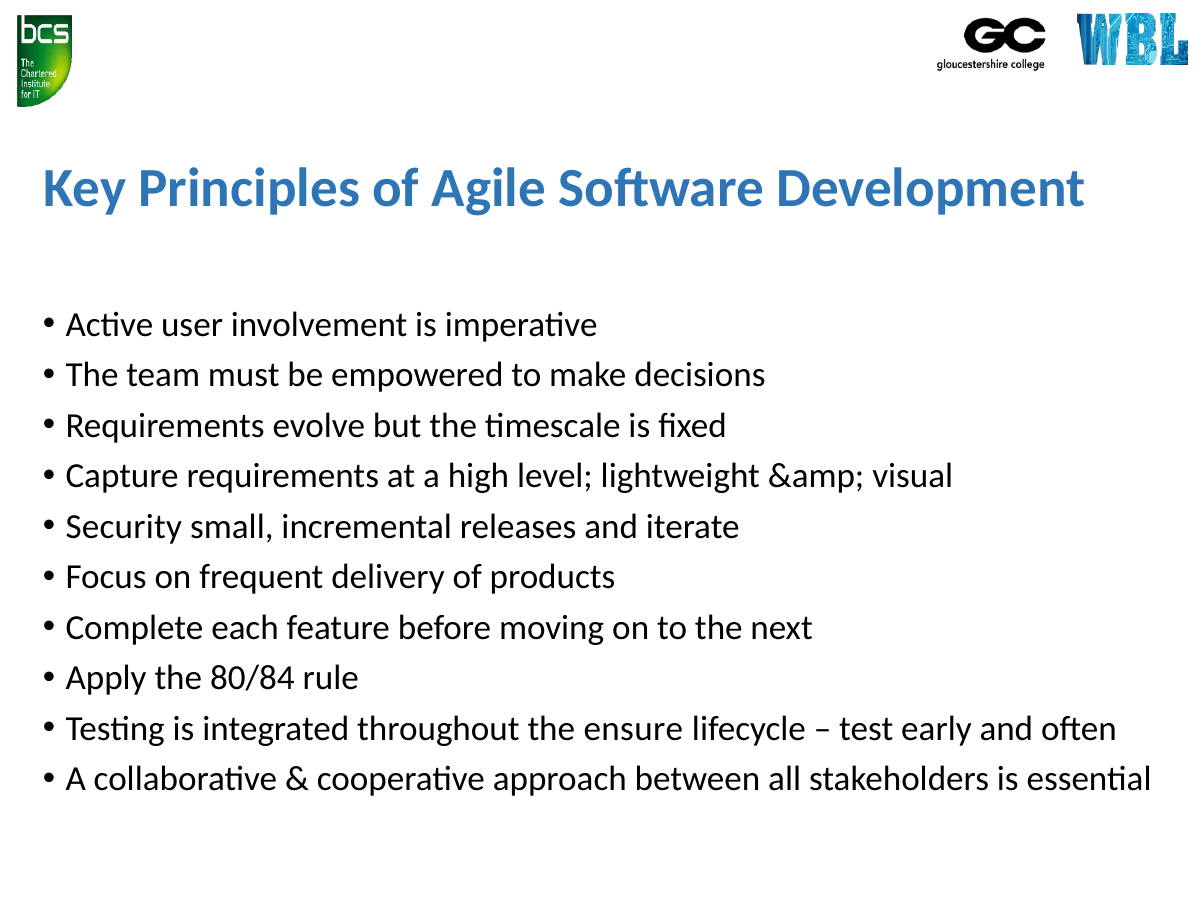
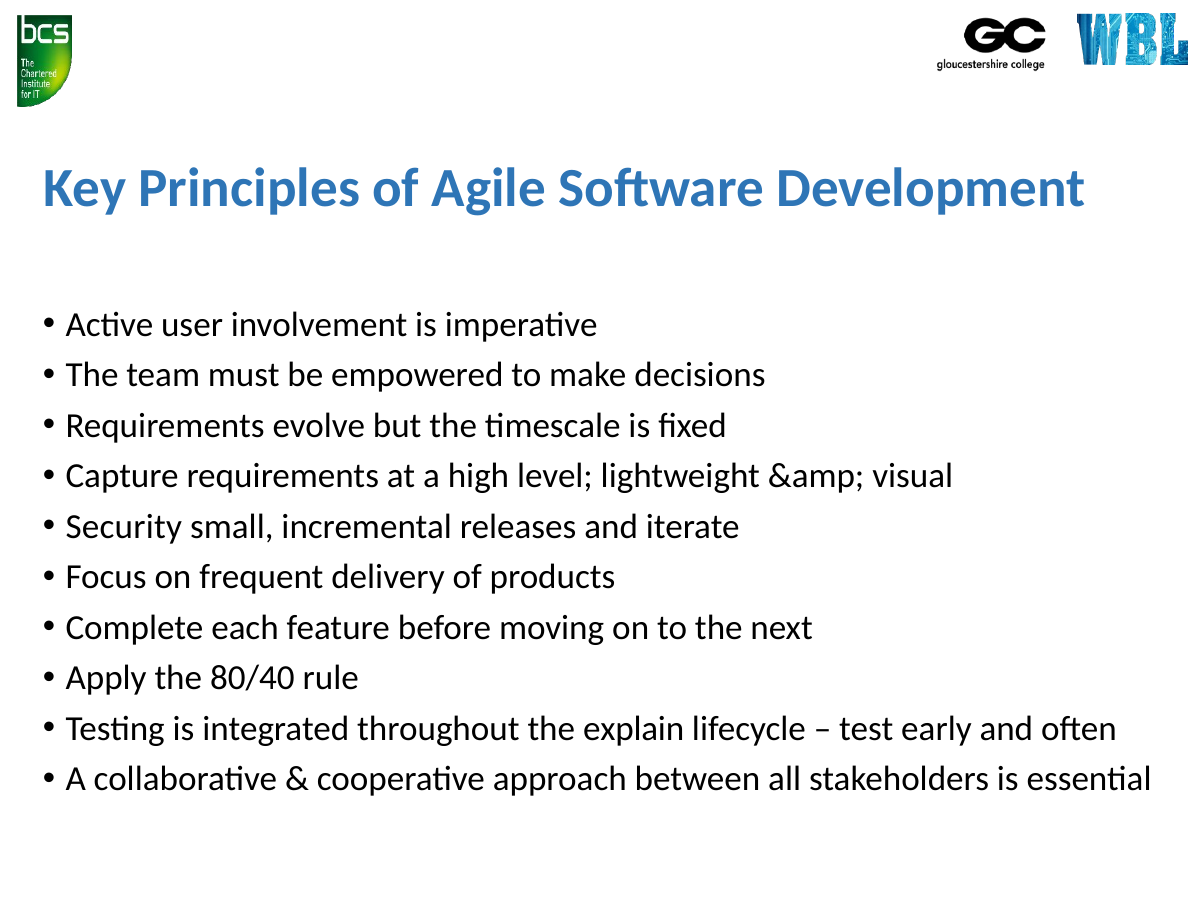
80/84: 80/84 -> 80/40
ensure: ensure -> explain
